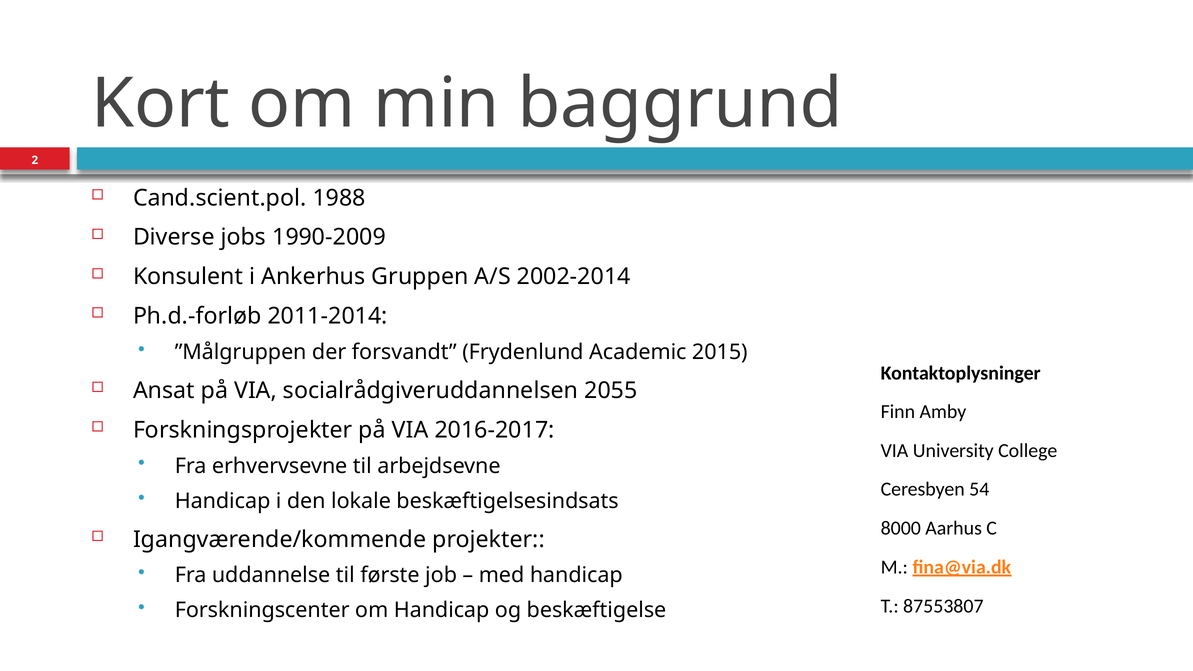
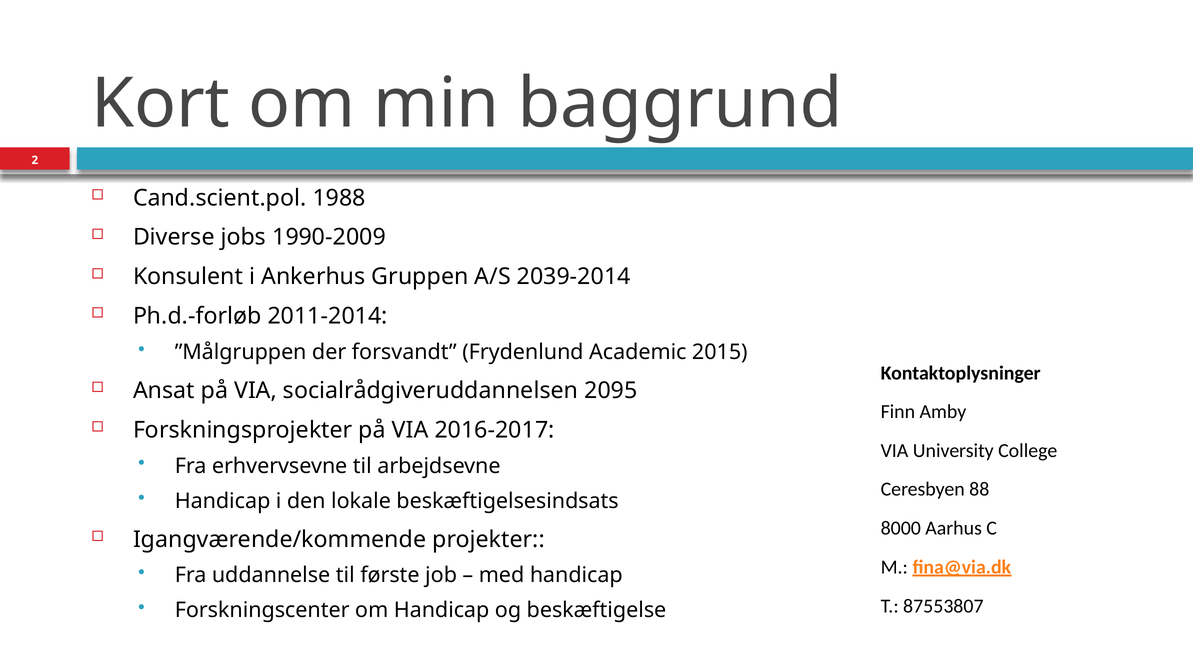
2002-2014: 2002-2014 -> 2039-2014
2055: 2055 -> 2095
54: 54 -> 88
